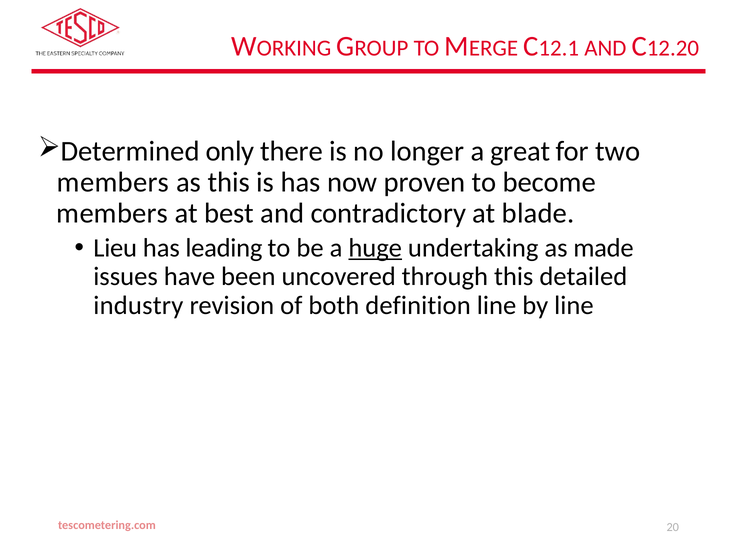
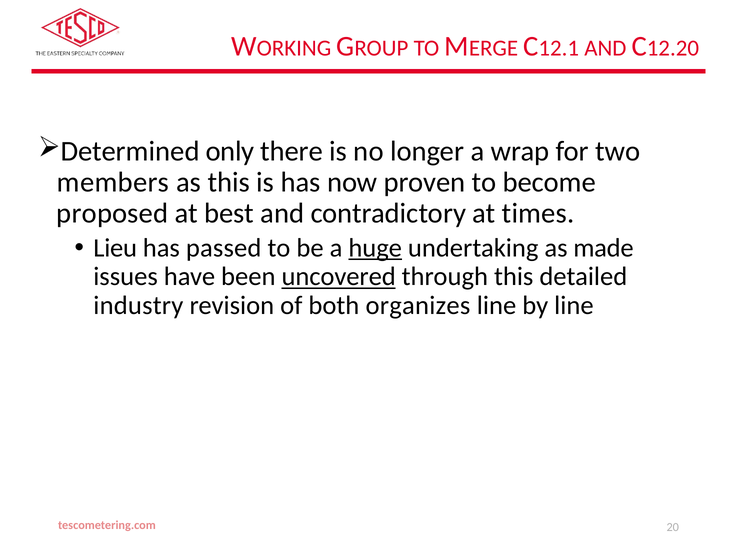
great: great -> wrap
members at (112, 213): members -> proposed
blade: blade -> times
leading: leading -> passed
uncovered underline: none -> present
definition: definition -> organizes
